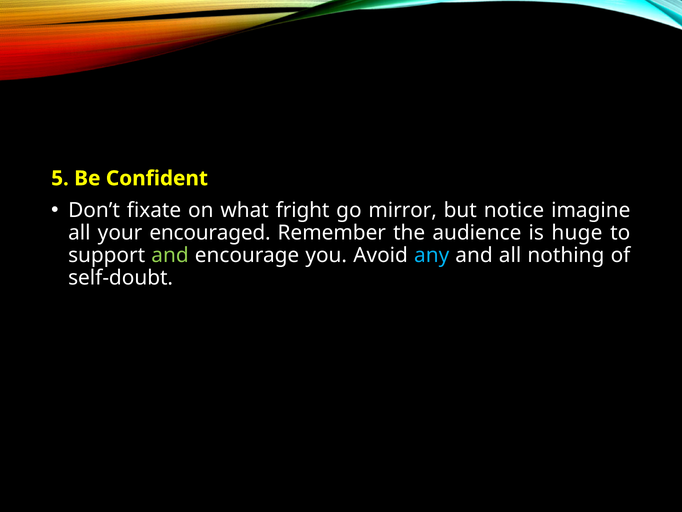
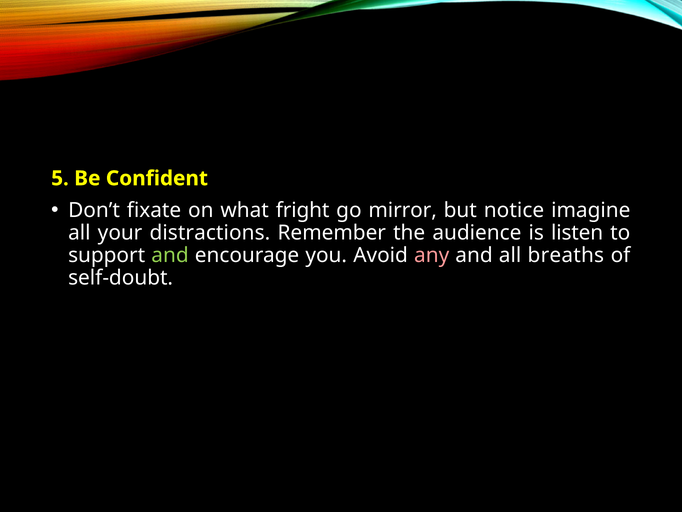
encouraged: encouraged -> distractions
huge: huge -> listen
any colour: light blue -> pink
nothing: nothing -> breaths
